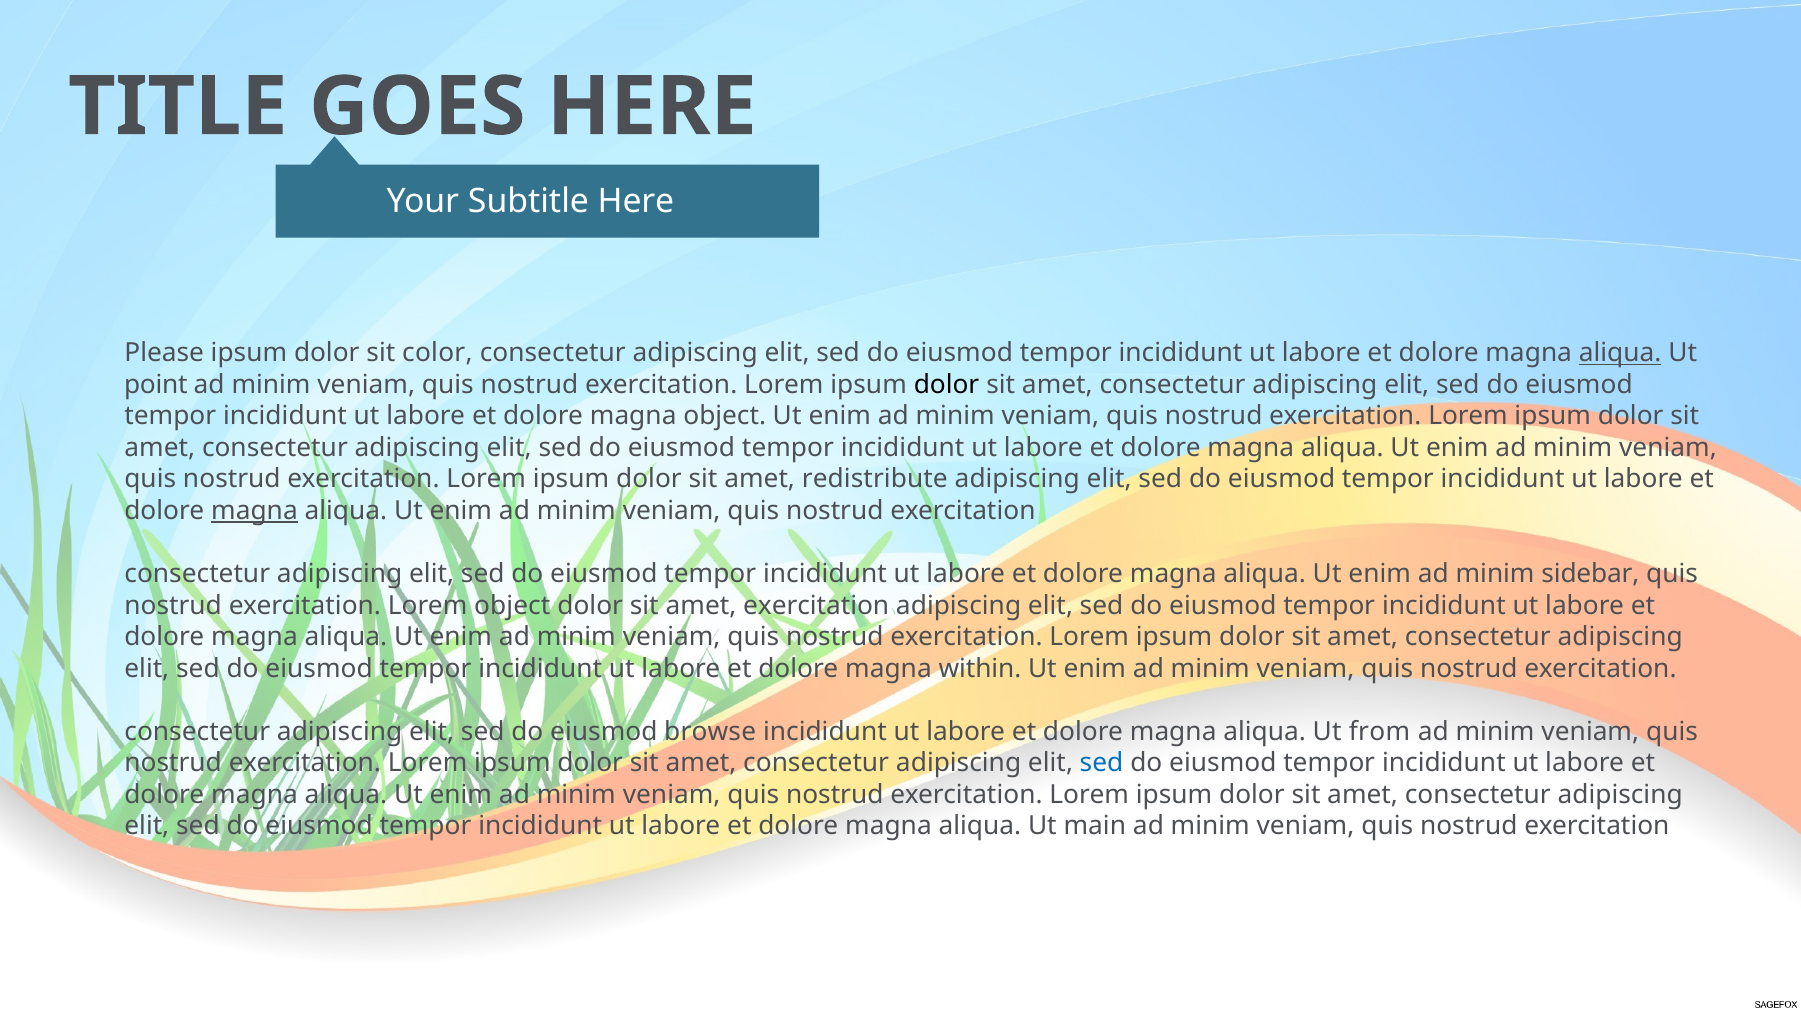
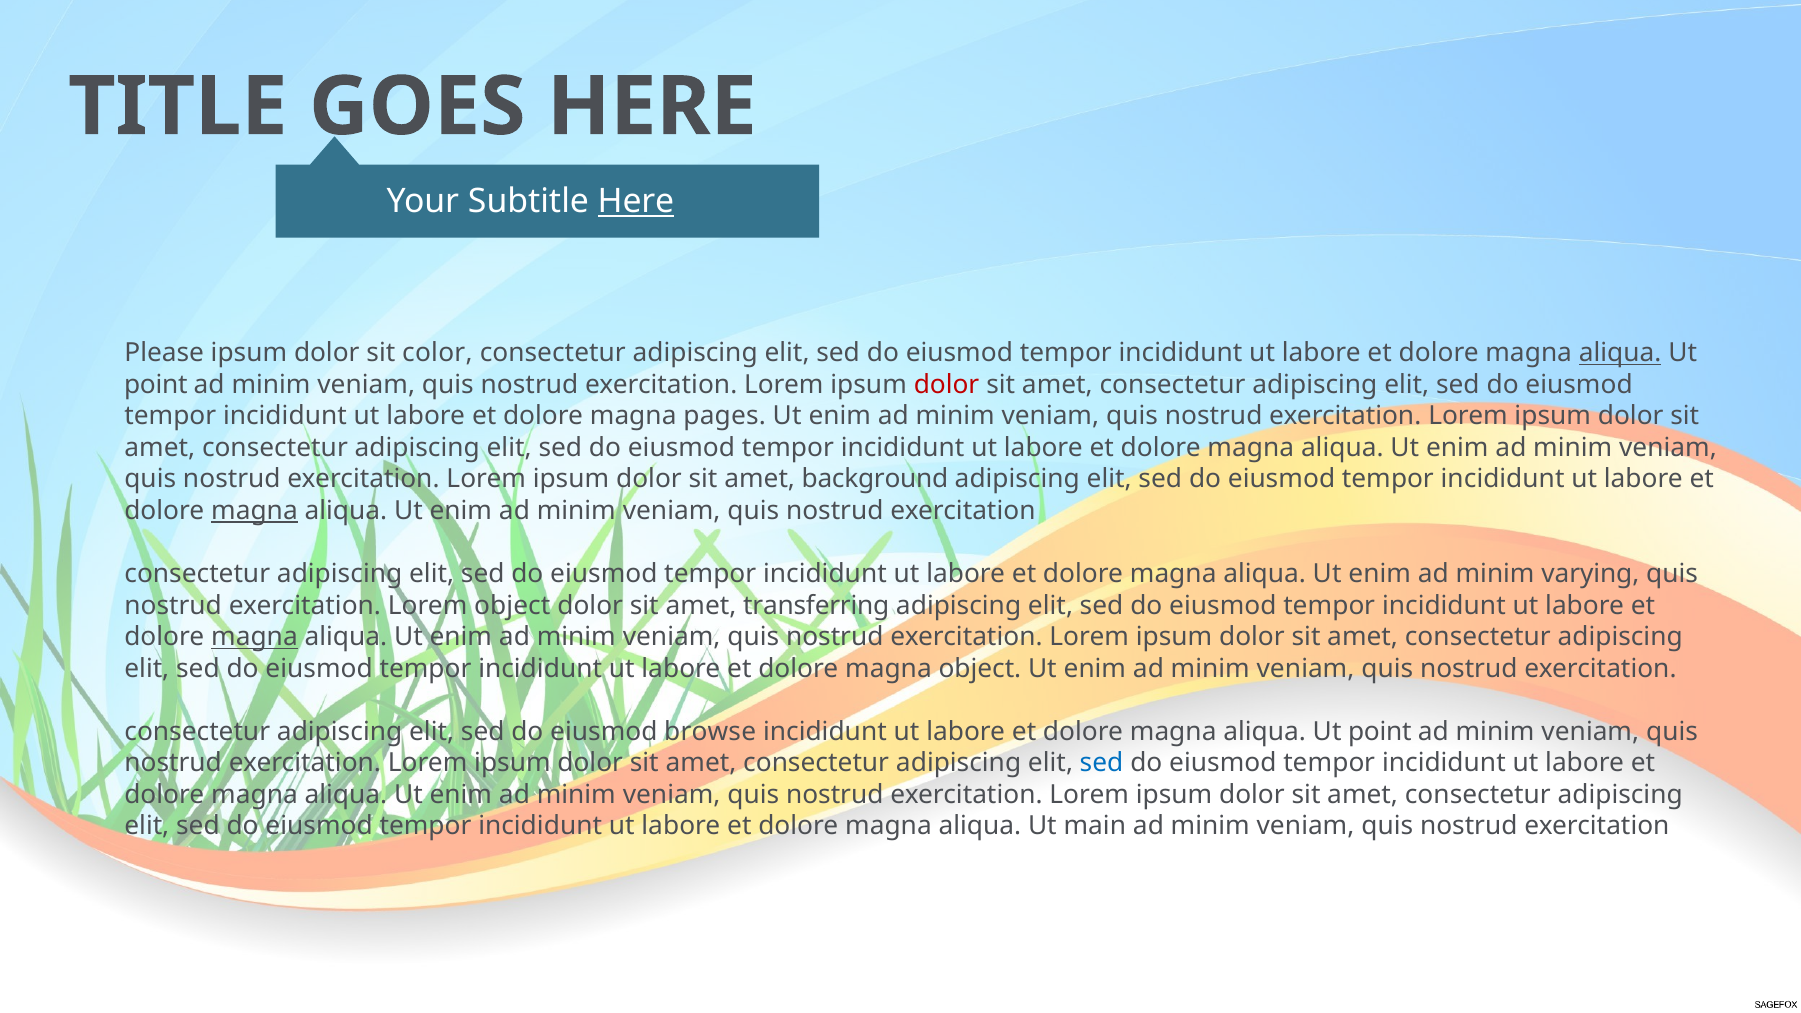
Here at (636, 201) underline: none -> present
dolor at (947, 385) colour: black -> red
magna object: object -> pages
redistribute: redistribute -> background
sidebar: sidebar -> varying
amet exercitation: exercitation -> transferring
magna at (254, 637) underline: none -> present
magna within: within -> object
from at (1380, 732): from -> point
